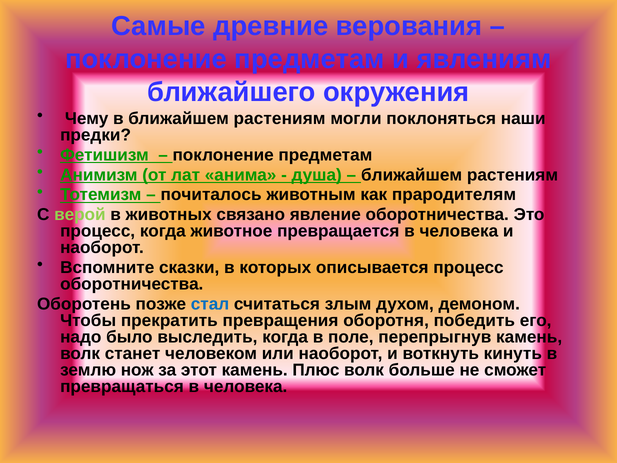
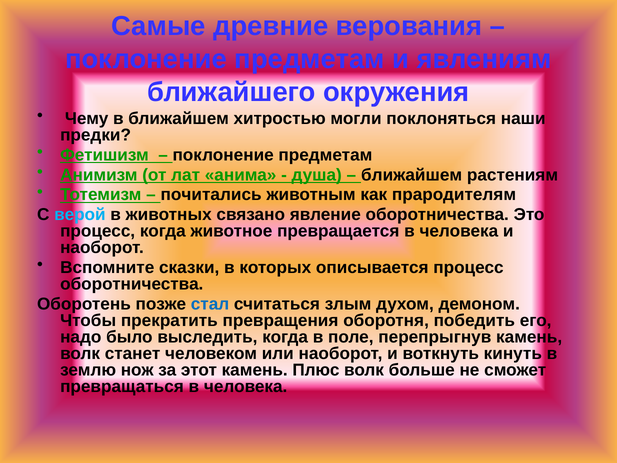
в ближайшем растениям: растениям -> хитростью
почиталось: почиталось -> почитались
верой colour: light green -> light blue
